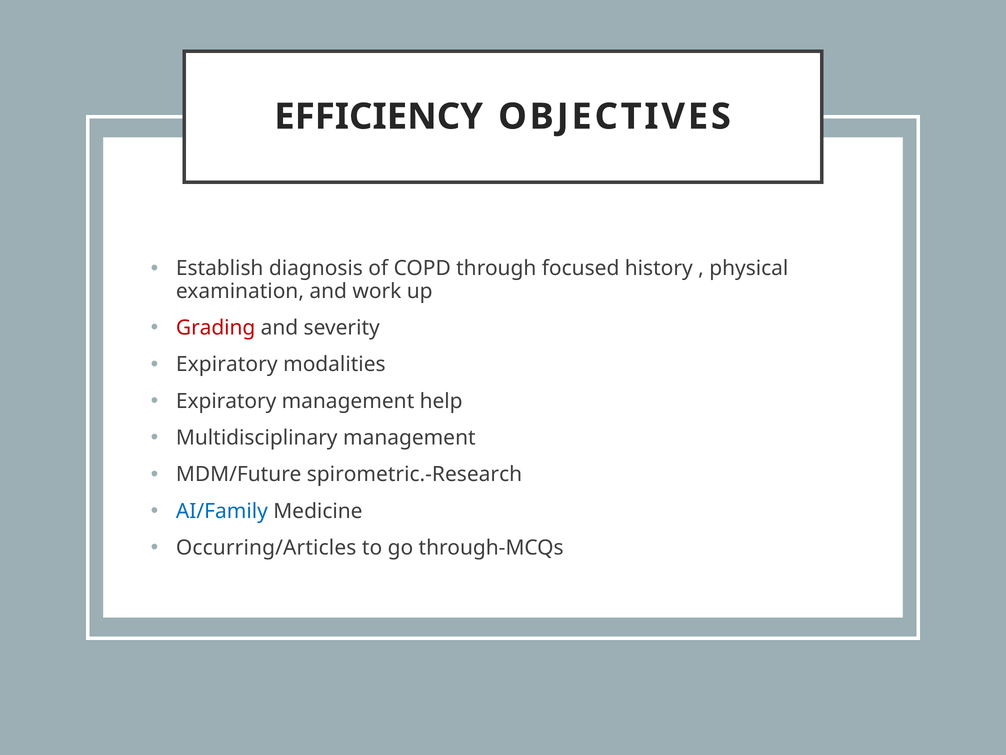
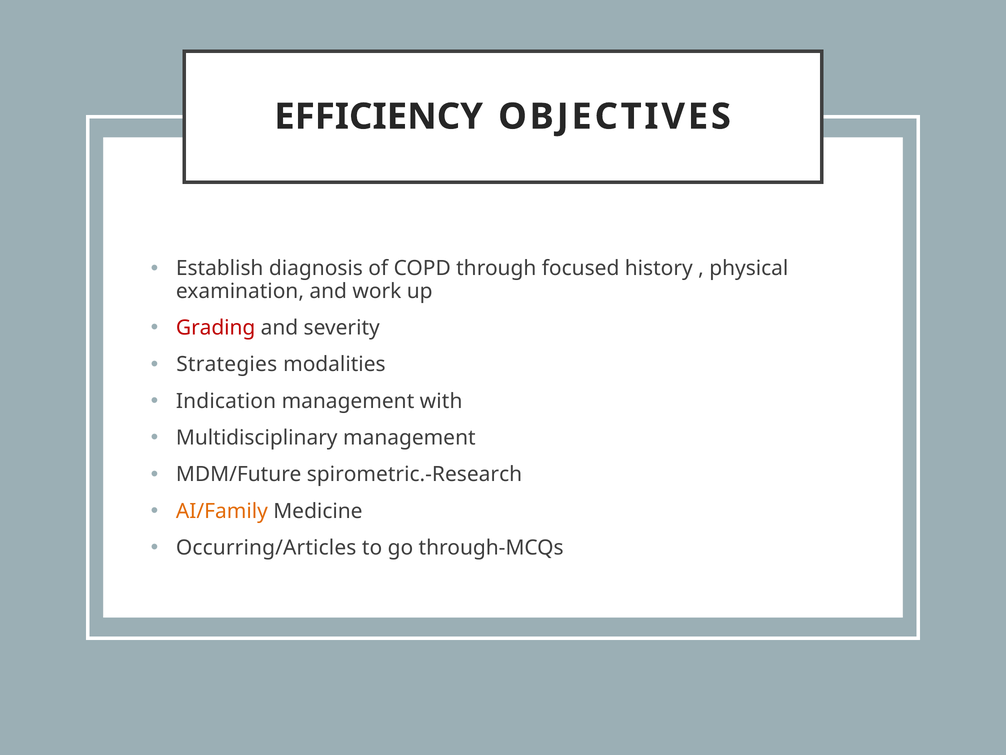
Expiratory at (227, 364): Expiratory -> Strategies
Expiratory at (226, 401): Expiratory -> Indication
help: help -> with
AI/Family colour: blue -> orange
